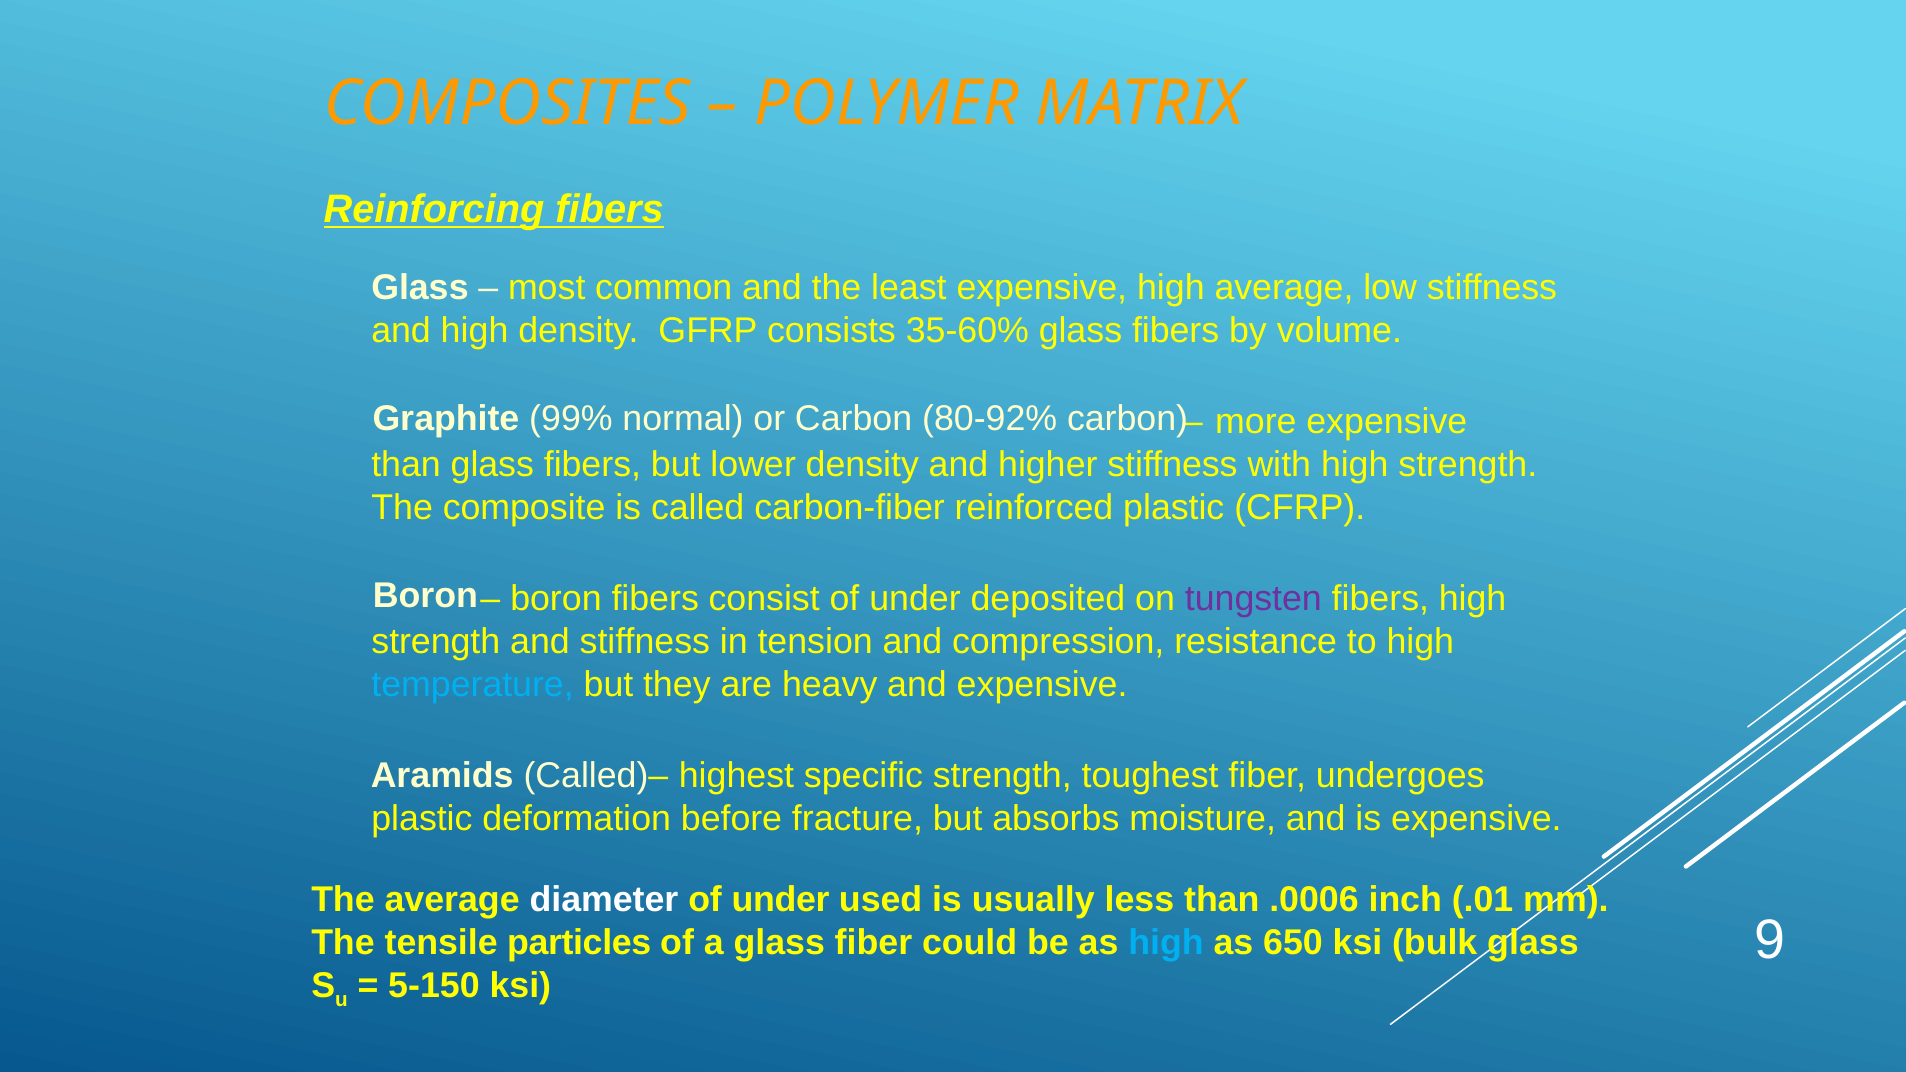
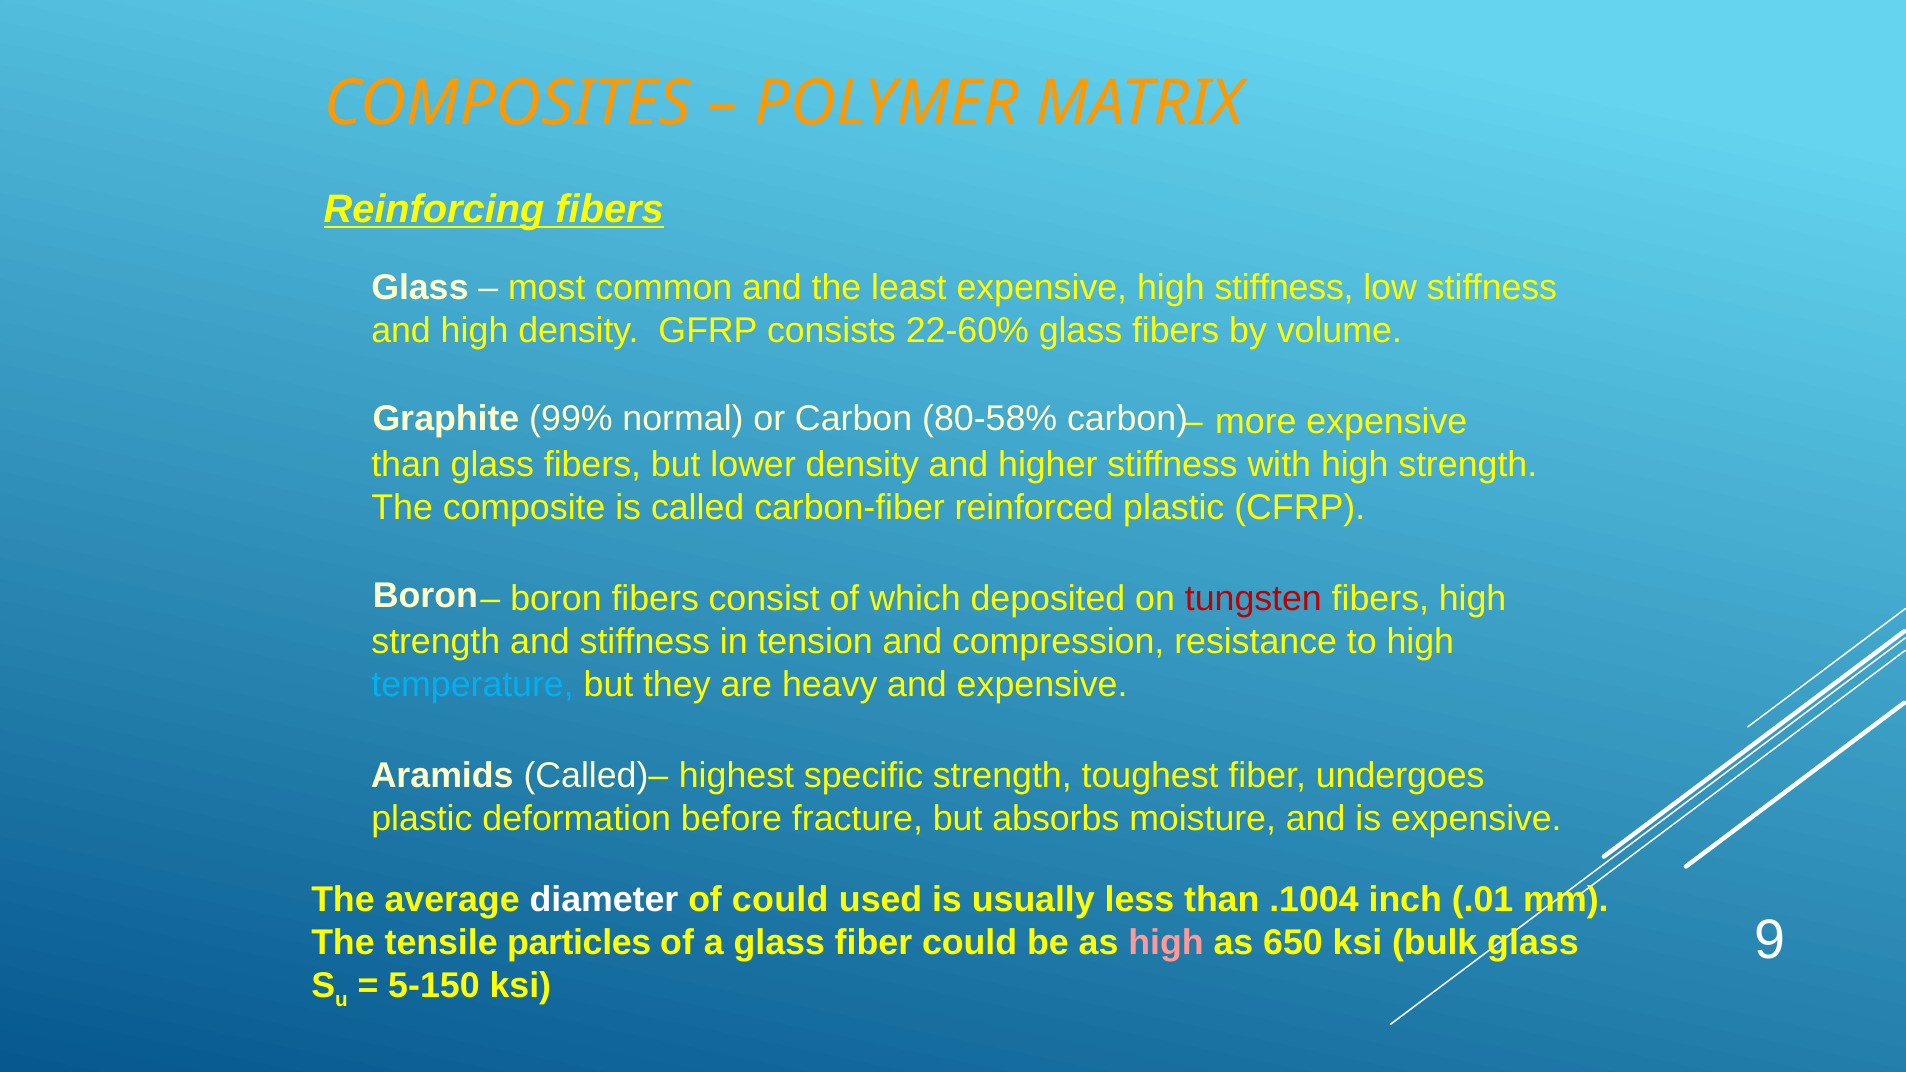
high average: average -> stiffness
35-60%: 35-60% -> 22-60%
80-92%: 80-92% -> 80-58%
consist of under: under -> which
tungsten colour: purple -> red
under at (781, 900): under -> could
.0006: .0006 -> .1004
high at (1166, 943) colour: light blue -> pink
